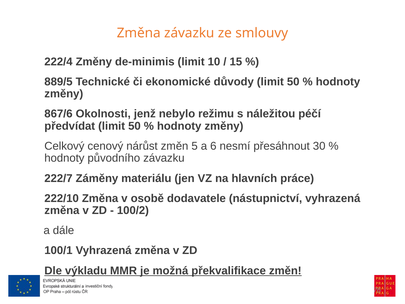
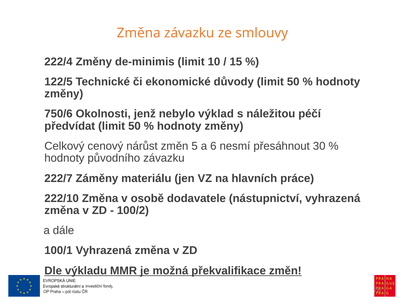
889/5: 889/5 -> 122/5
867/6: 867/6 -> 750/6
režimu: režimu -> výklad
